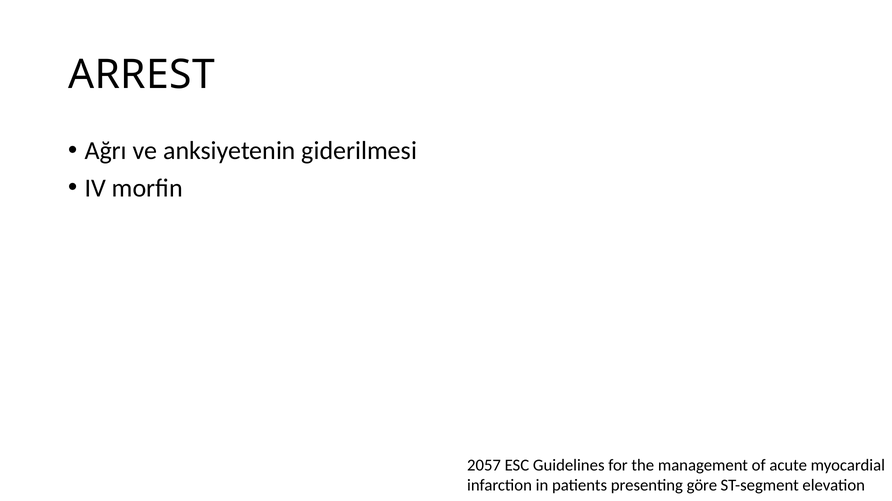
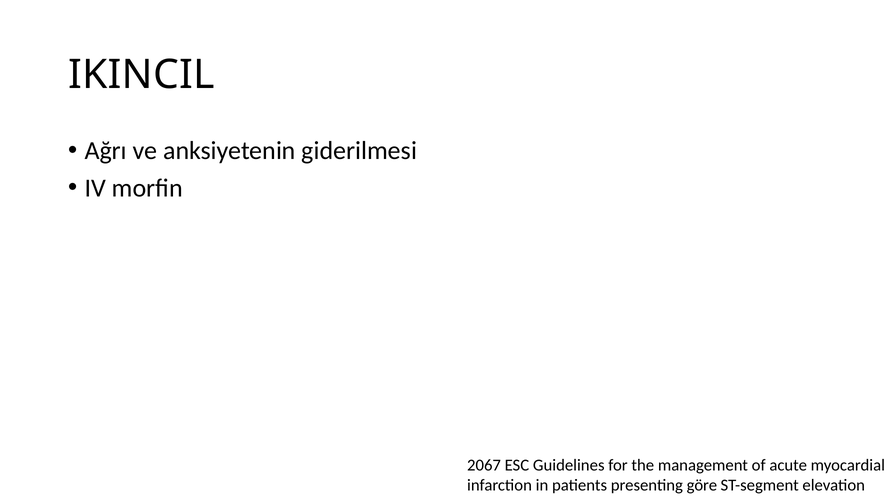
ARREST: ARREST -> IKINCIL
2057: 2057 -> 2067
